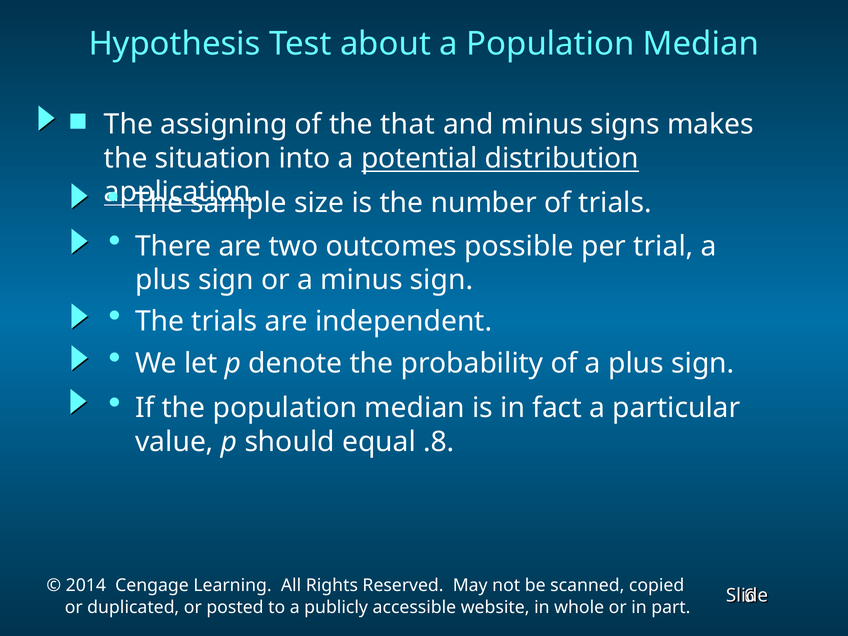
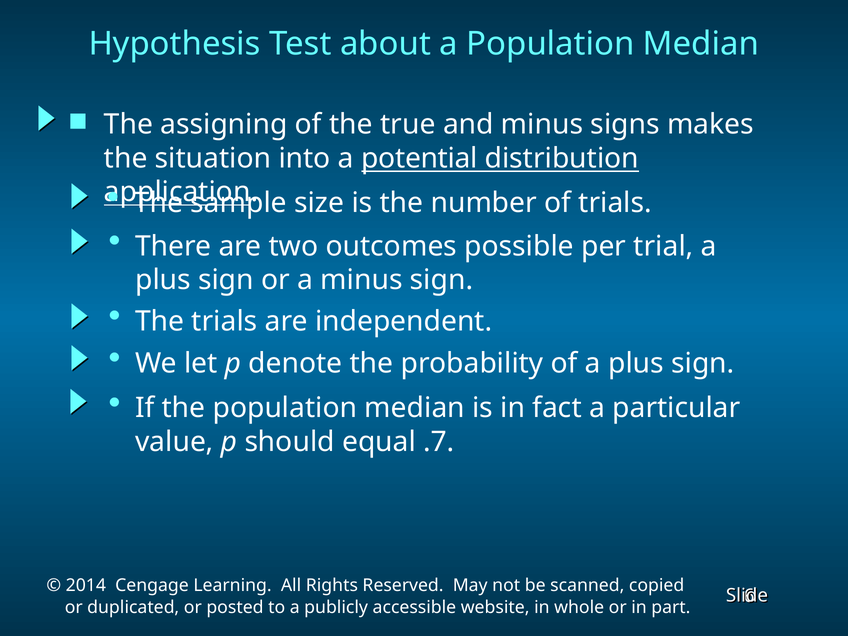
that: that -> true
.8: .8 -> .7
